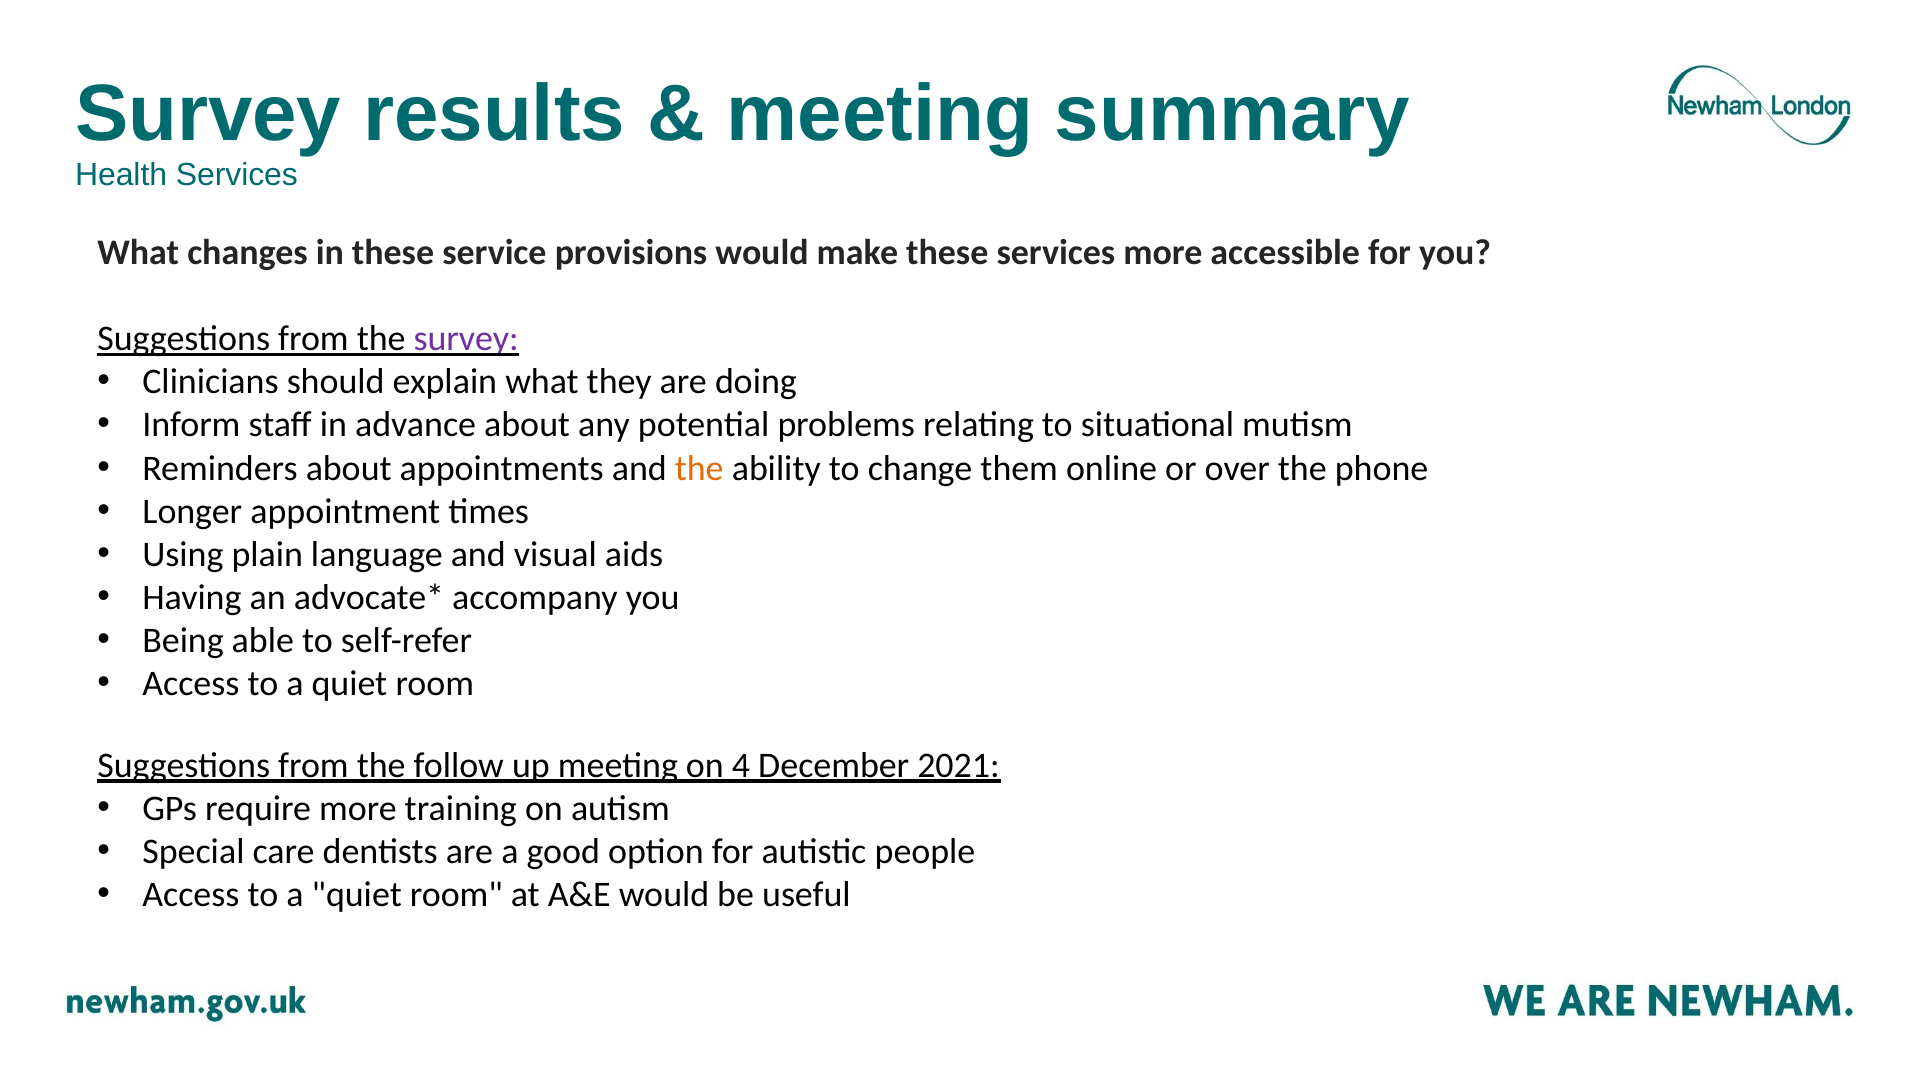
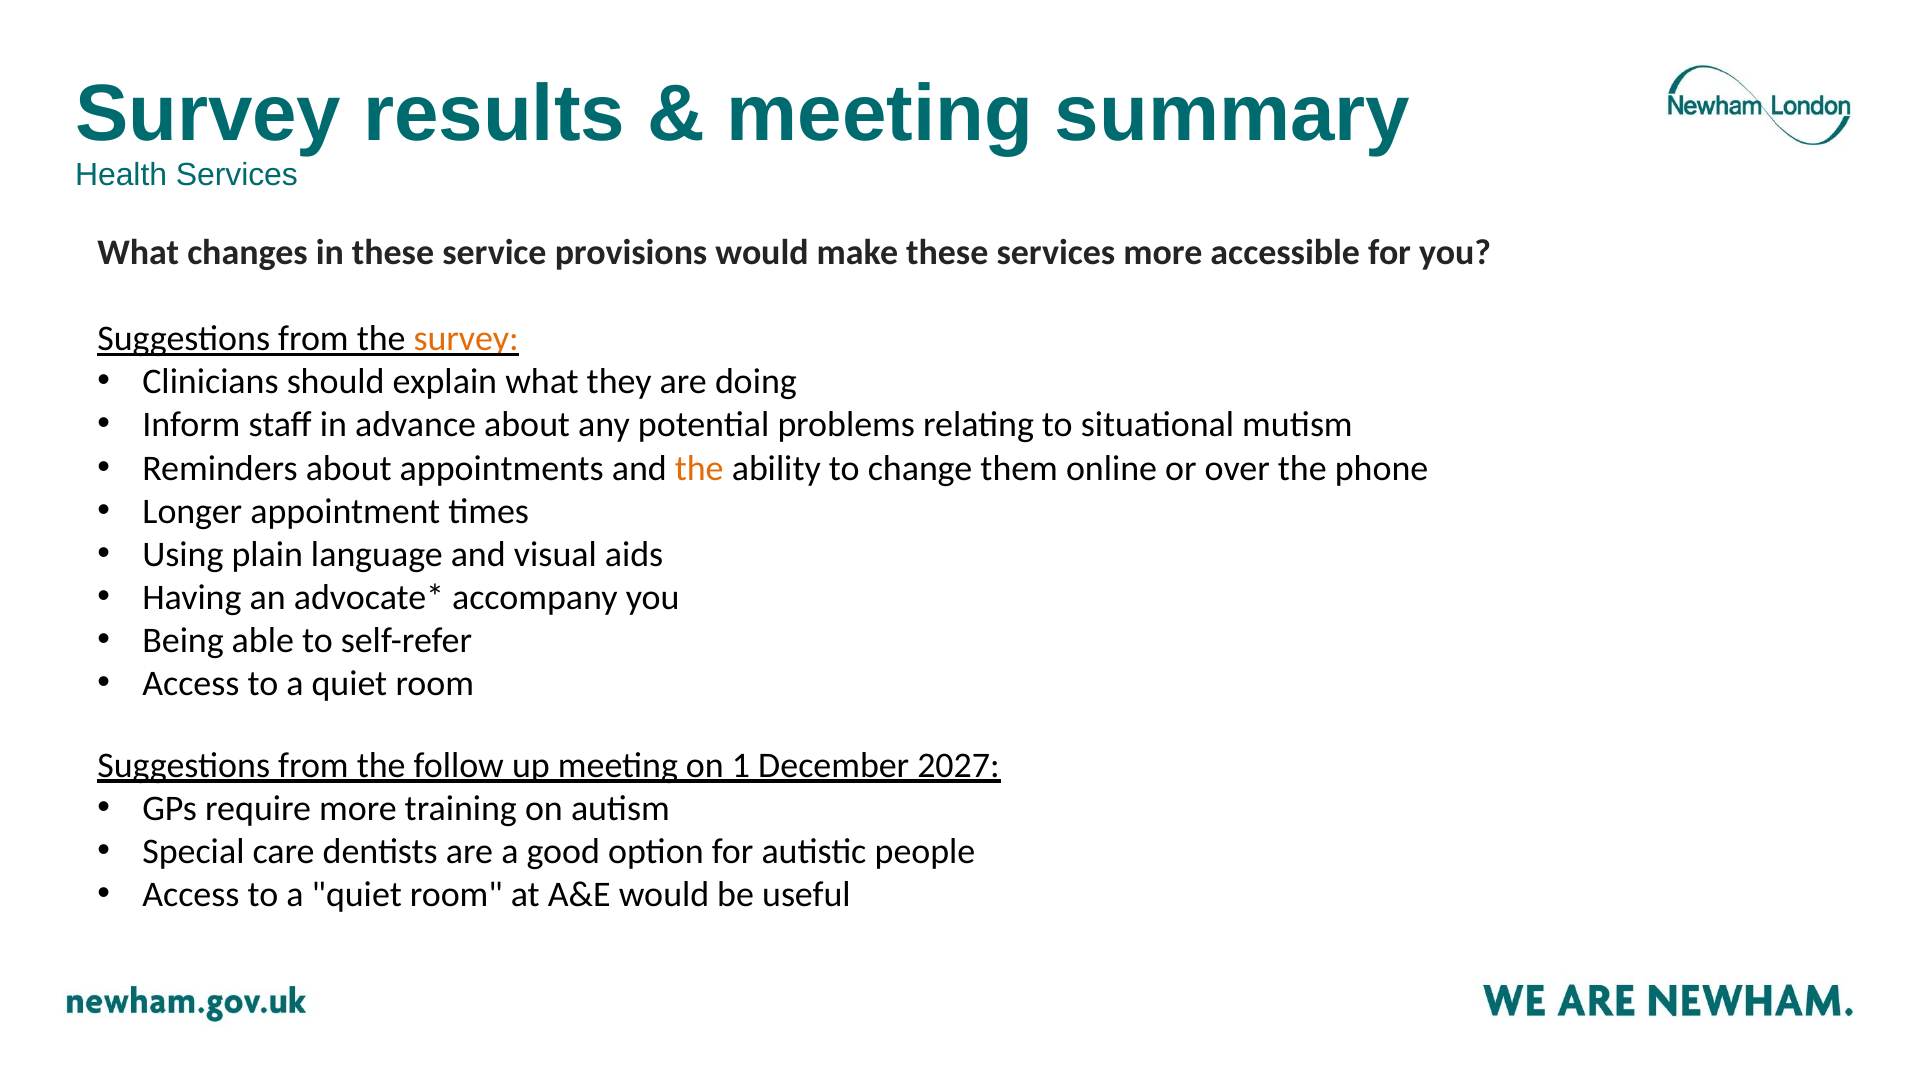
survey at (466, 339) colour: purple -> orange
4: 4 -> 1
2021: 2021 -> 2027
